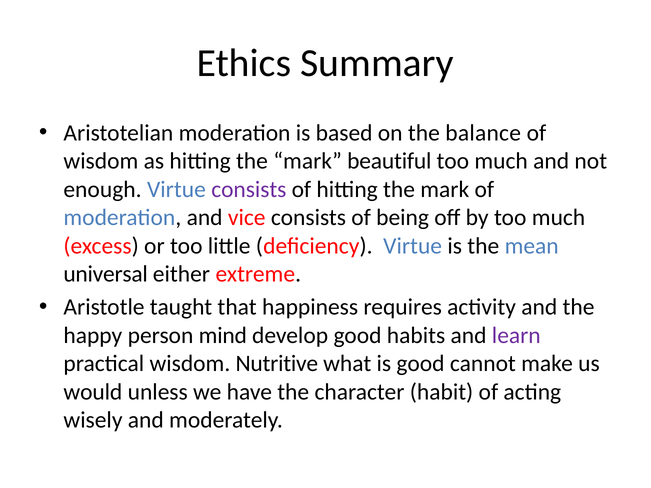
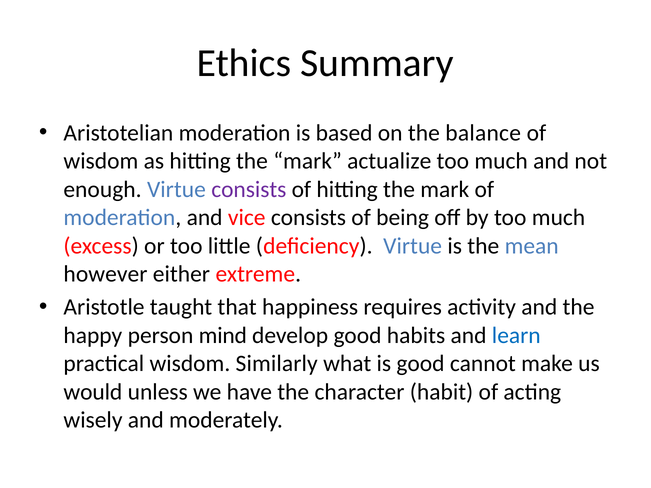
beautiful: beautiful -> actualize
universal: universal -> however
learn colour: purple -> blue
Nutritive: Nutritive -> Similarly
